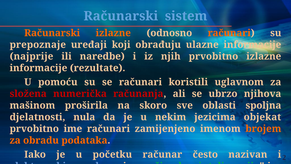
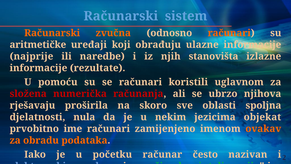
Računarski izlazne: izlazne -> zvučna
prepoznaje: prepoznaje -> aritmetičke
njih prvobitno: prvobitno -> stanovišta
mašinom: mašinom -> rješavaju
brojem: brojem -> ovakav
